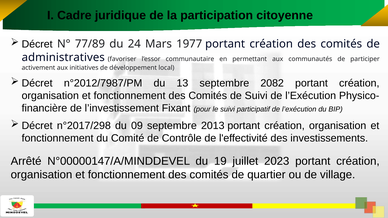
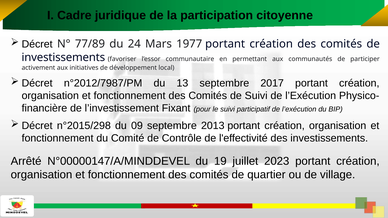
administratives at (63, 58): administratives -> investissements
2082: 2082 -> 2017
n°2017/298: n°2017/298 -> n°2015/298
